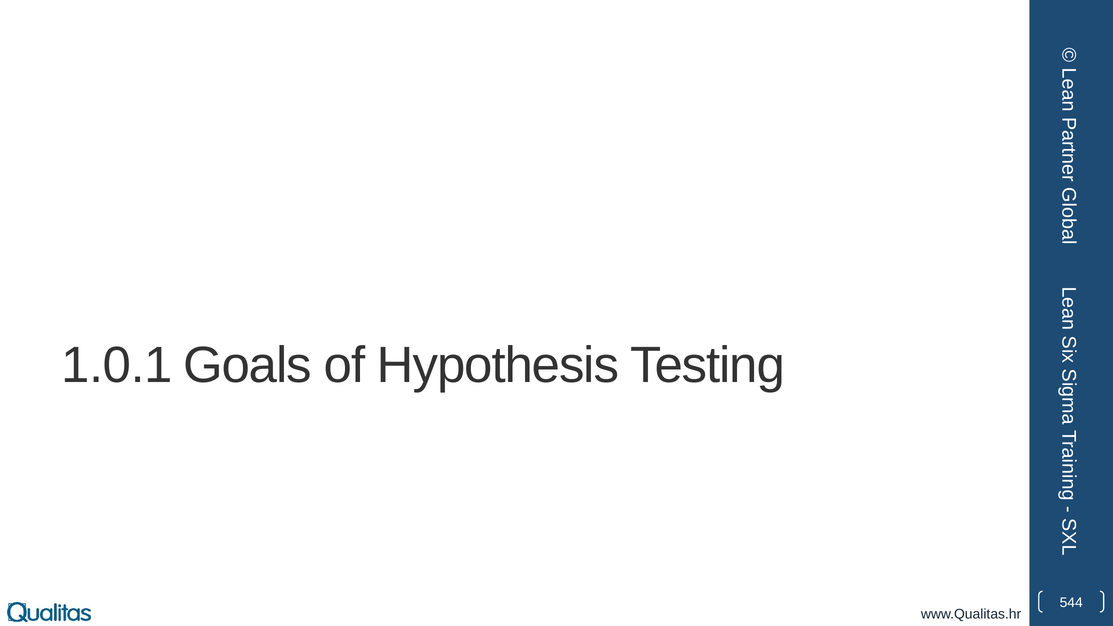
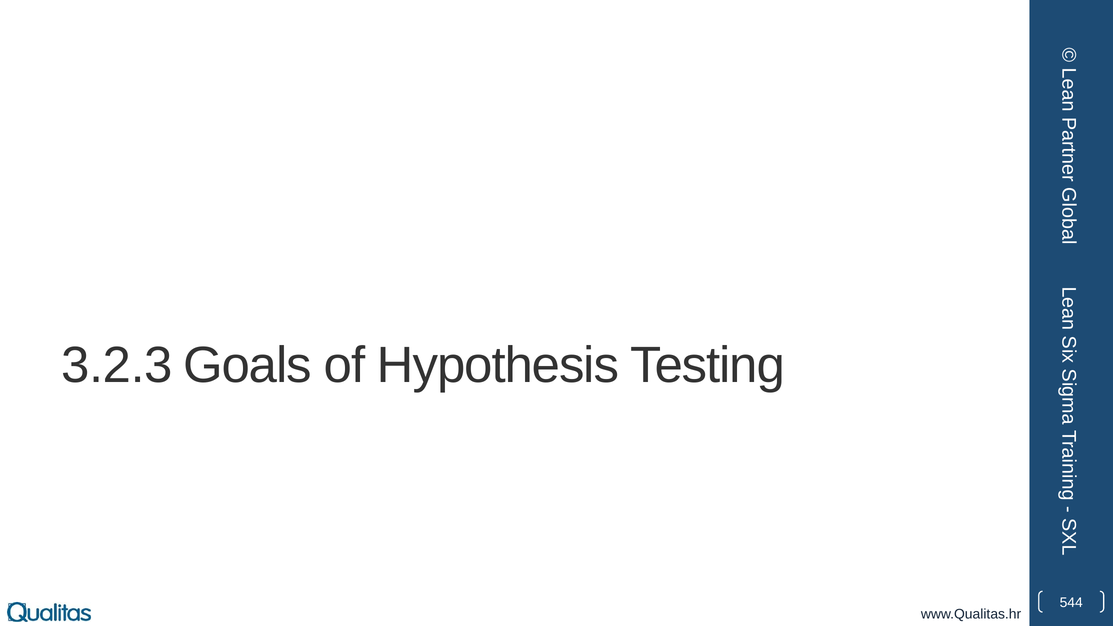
1.0.1: 1.0.1 -> 3.2.3
